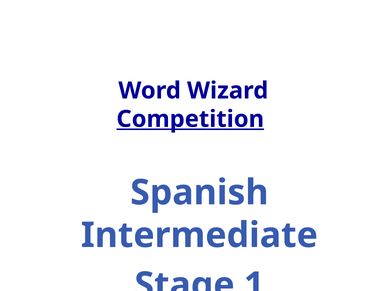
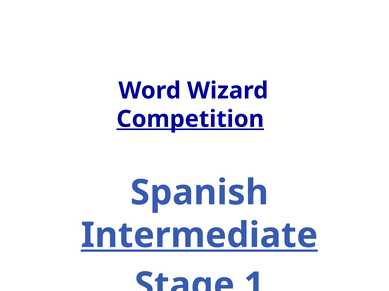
Intermediate underline: none -> present
